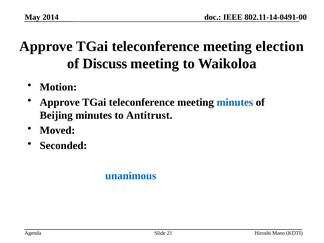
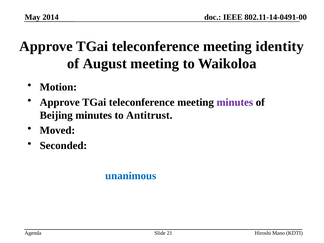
election: election -> identity
Discuss: Discuss -> August
minutes at (235, 102) colour: blue -> purple
